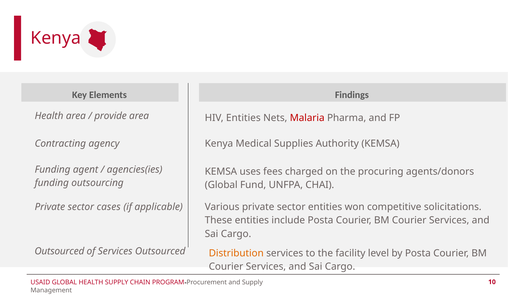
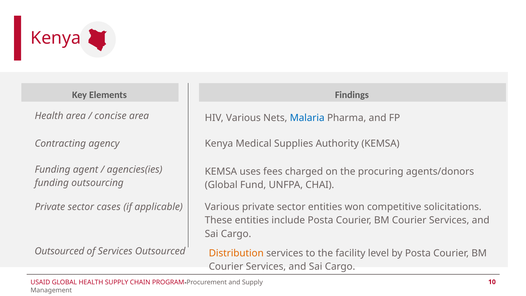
provide: provide -> concise
HIV Entities: Entities -> Various
Malaria colour: red -> blue
